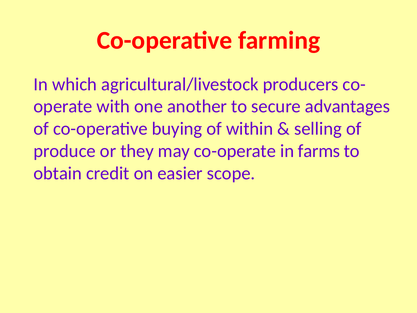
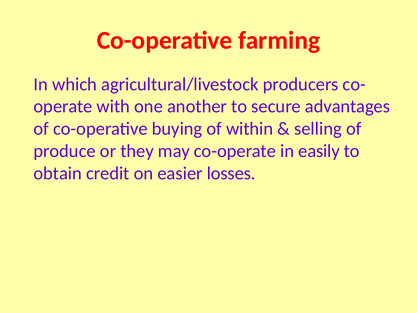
farms: farms -> easily
scope: scope -> losses
